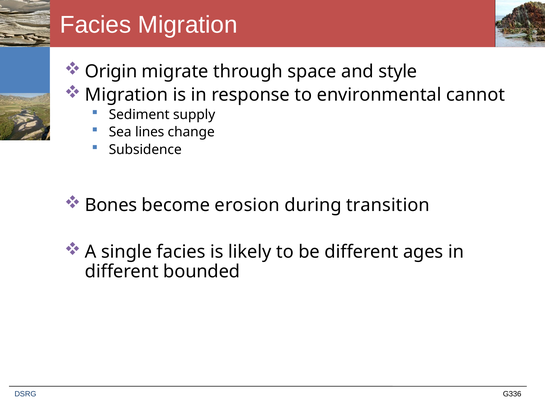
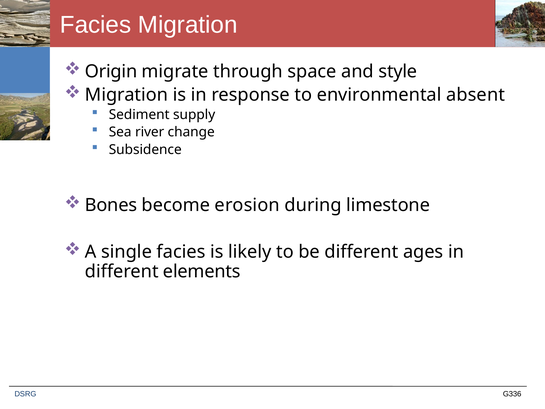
cannot: cannot -> absent
lines: lines -> river
transition: transition -> limestone
bounded: bounded -> elements
